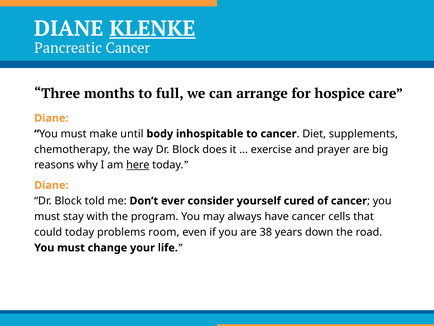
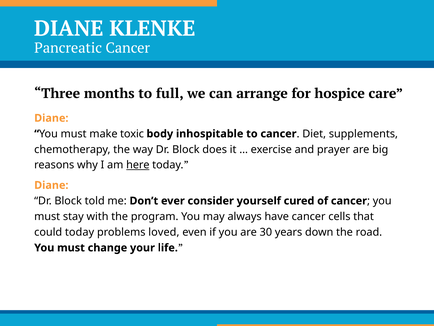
KLENKE underline: present -> none
until: until -> toxic
room: room -> loved
38: 38 -> 30
